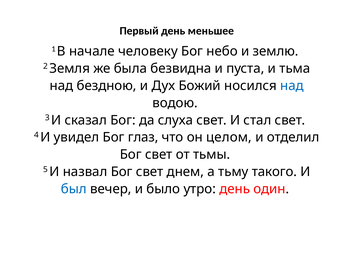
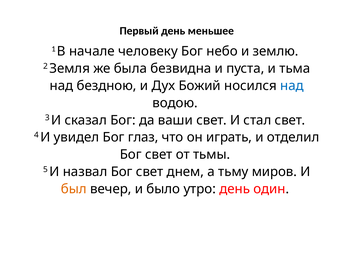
слуха: слуха -> ваши
целом: целом -> играть
такого: такого -> миров
был colour: blue -> orange
